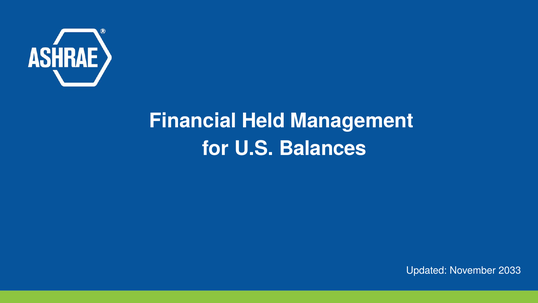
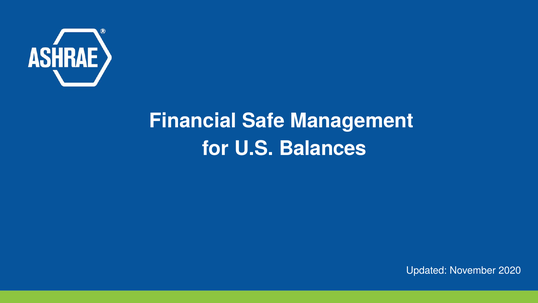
Held: Held -> Safe
2033: 2033 -> 2020
